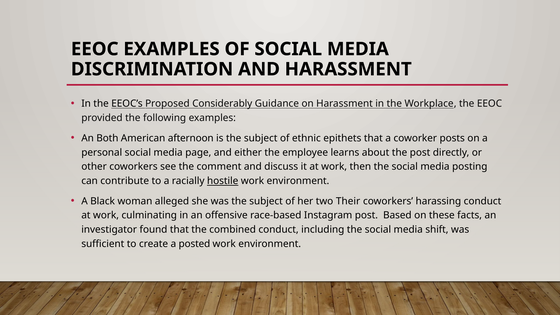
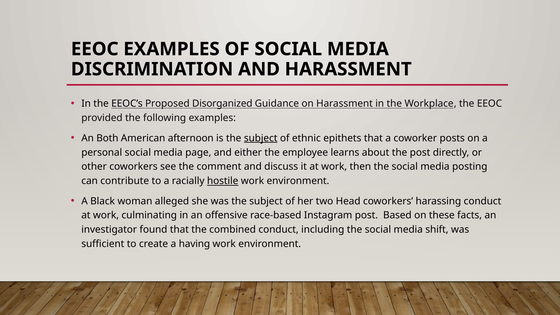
Considerably: Considerably -> Disorganized
subject at (261, 138) underline: none -> present
Their: Their -> Head
posted: posted -> having
